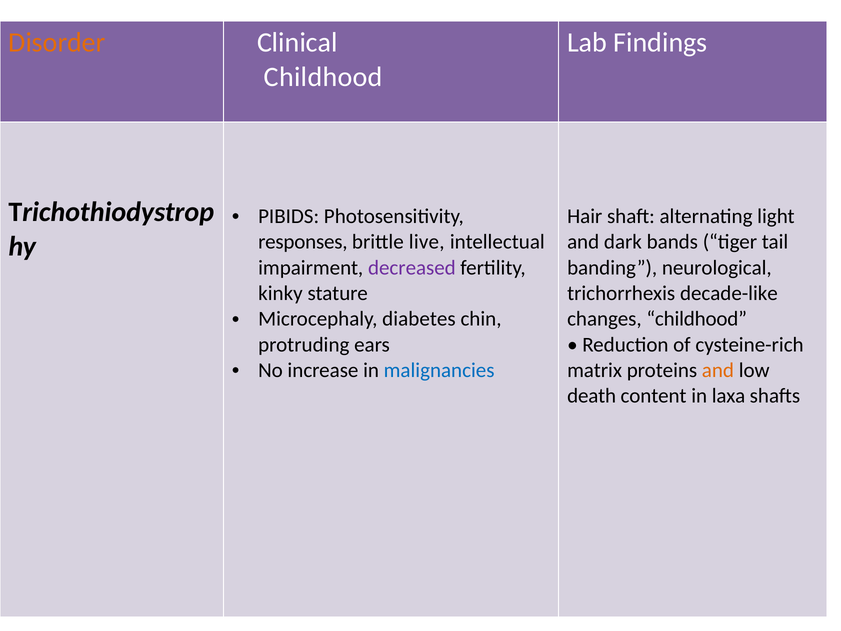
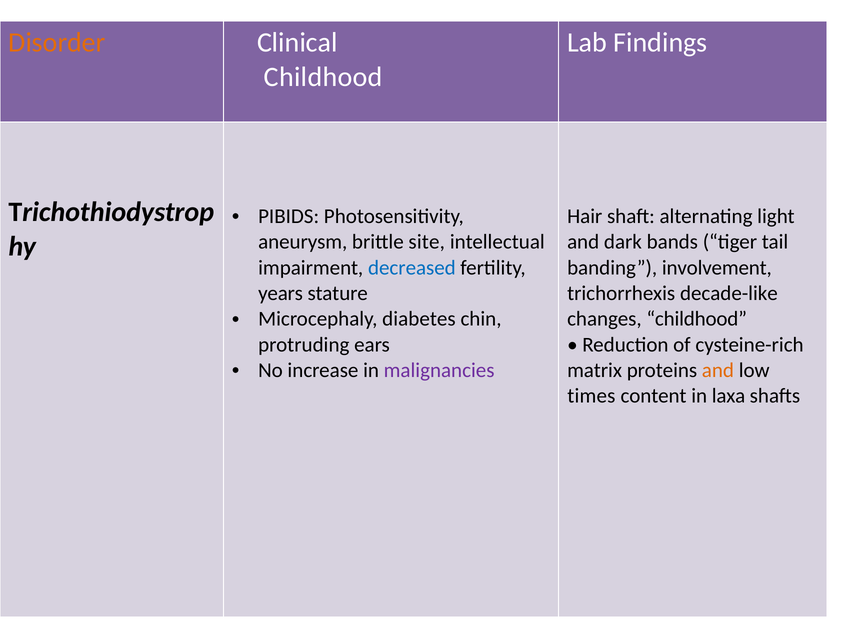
responses: responses -> aneurysm
live: live -> site
decreased colour: purple -> blue
neurological: neurological -> involvement
kinky: kinky -> years
malignancies colour: blue -> purple
death: death -> times
